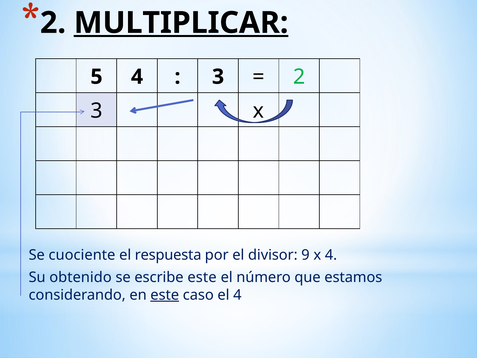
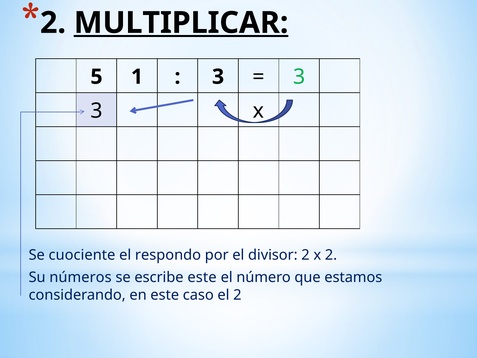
5 4: 4 -> 1
2 at (299, 77): 2 -> 3
respuesta: respuesta -> respondo
divisor 9: 9 -> 2
x 4: 4 -> 2
obtenido: obtenido -> números
este at (165, 295) underline: present -> none
el 4: 4 -> 2
